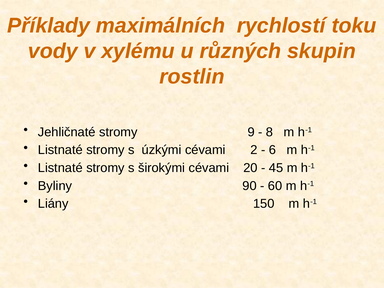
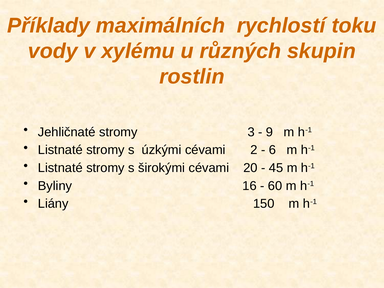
9: 9 -> 3
8: 8 -> 9
90: 90 -> 16
